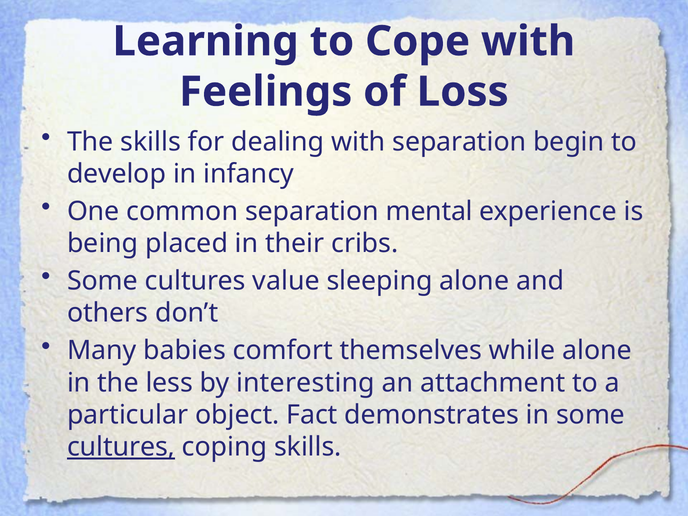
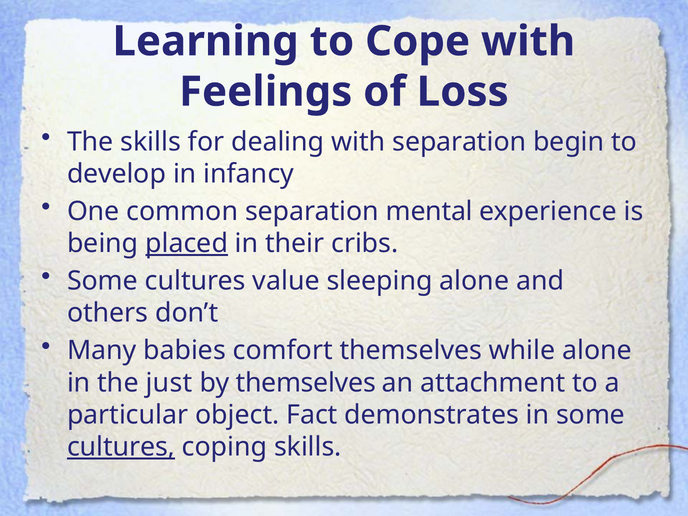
placed underline: none -> present
less: less -> just
by interesting: interesting -> themselves
